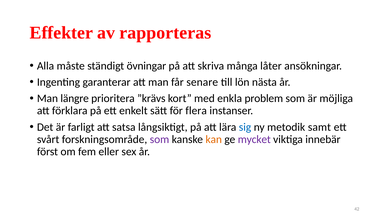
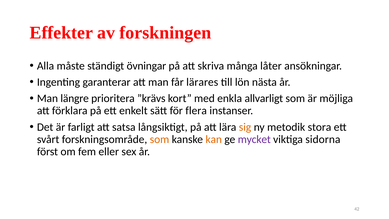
rapporteras: rapporteras -> forskningen
senare: senare -> lärares
problem: problem -> allvarligt
sig colour: blue -> orange
samt: samt -> stora
som at (160, 139) colour: purple -> orange
innebär: innebär -> sidorna
